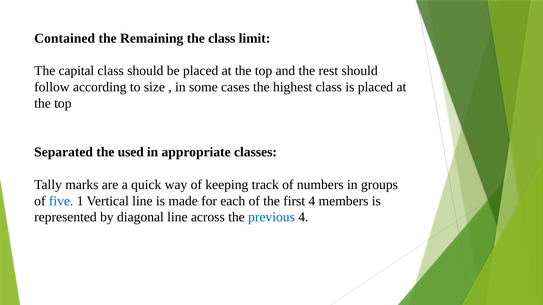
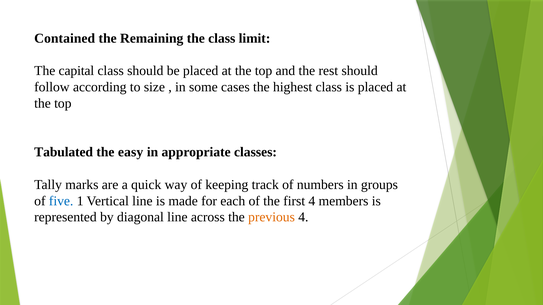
Separated: Separated -> Tabulated
used: used -> easy
previous colour: blue -> orange
